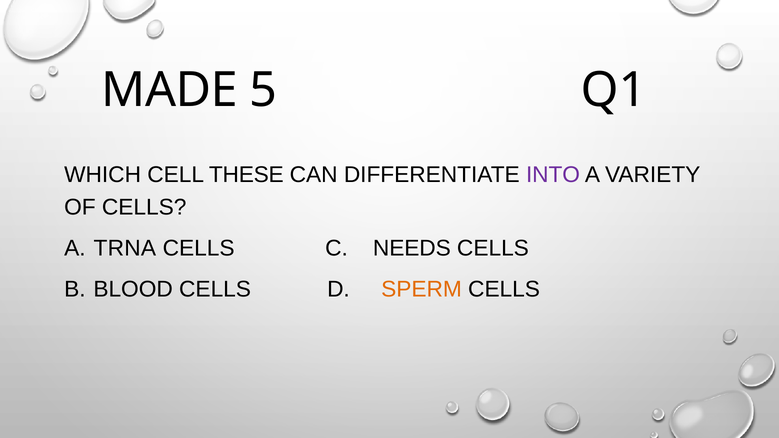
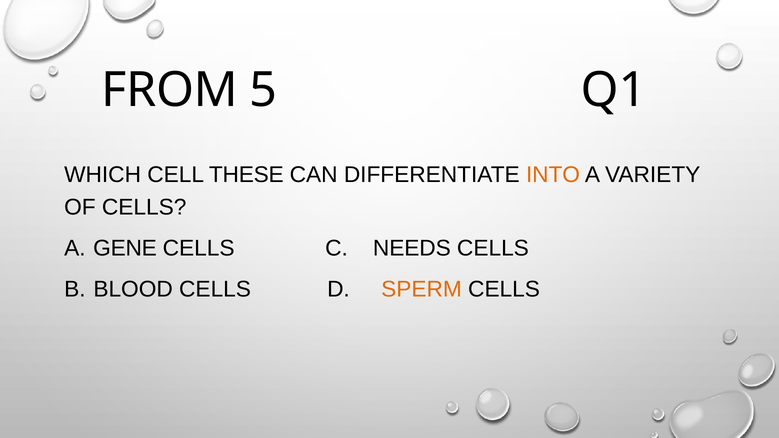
MADE: MADE -> FROM
INTO colour: purple -> orange
TRNA: TRNA -> GENE
